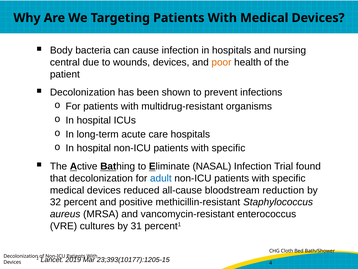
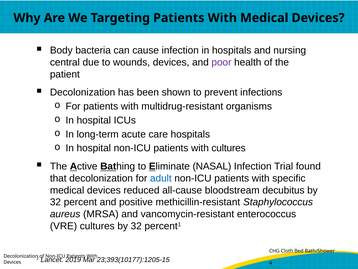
poor colour: orange -> purple
specific at (228, 148): specific -> cultures
reduction: reduction -> decubitus
cultures by 31: 31 -> 32
